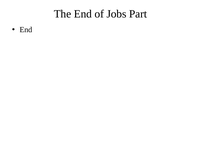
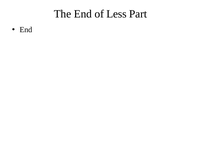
Jobs: Jobs -> Less
